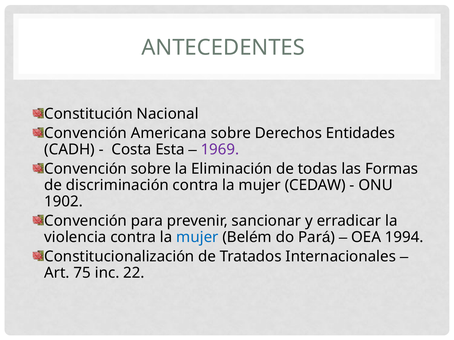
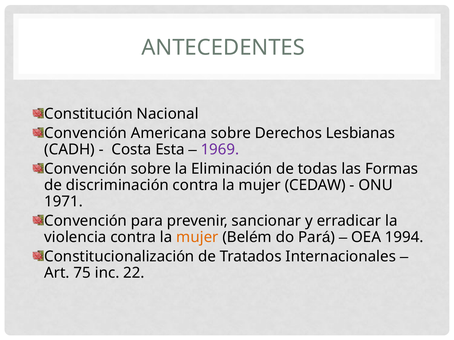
Entidades: Entidades -> Lesbianas
1902: 1902 -> 1971
mujer at (197, 237) colour: blue -> orange
